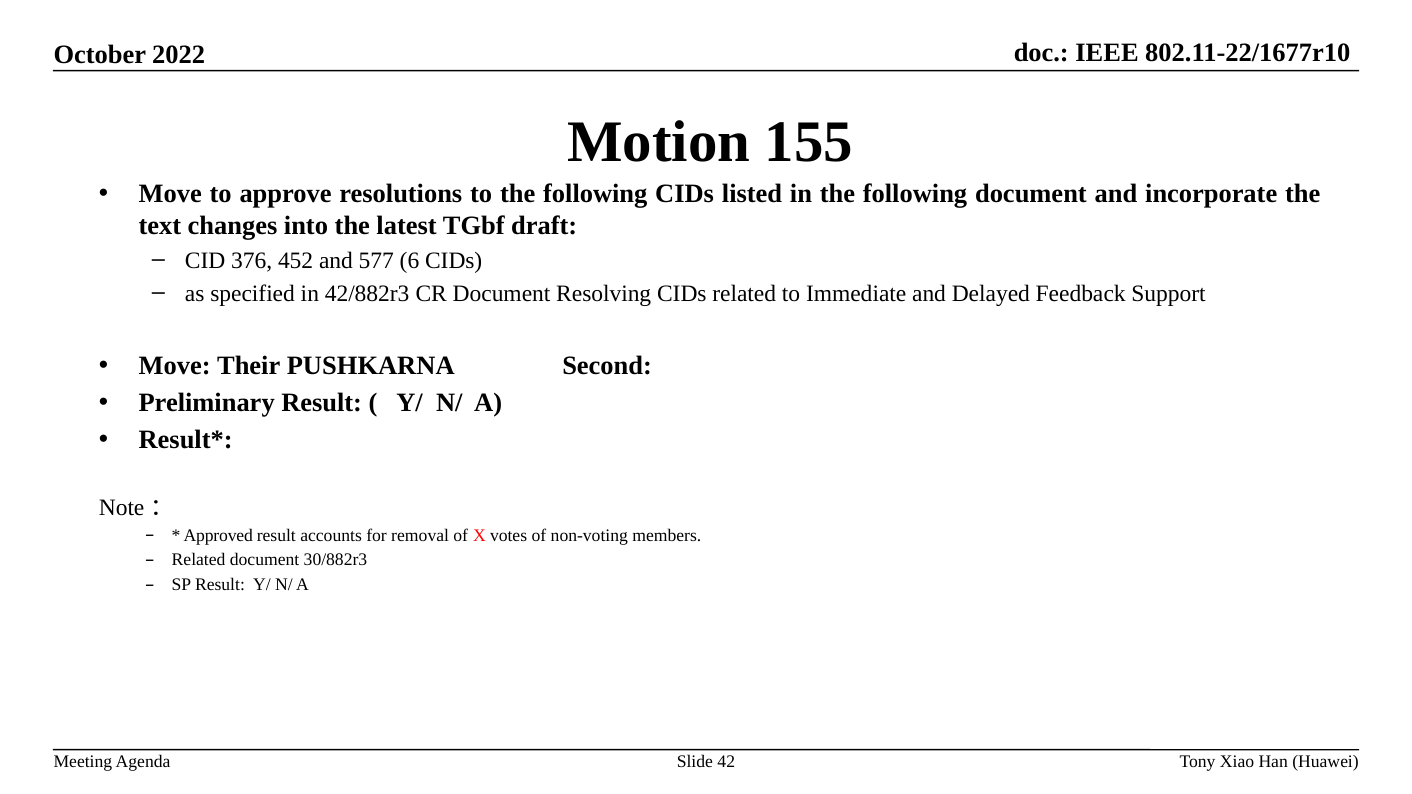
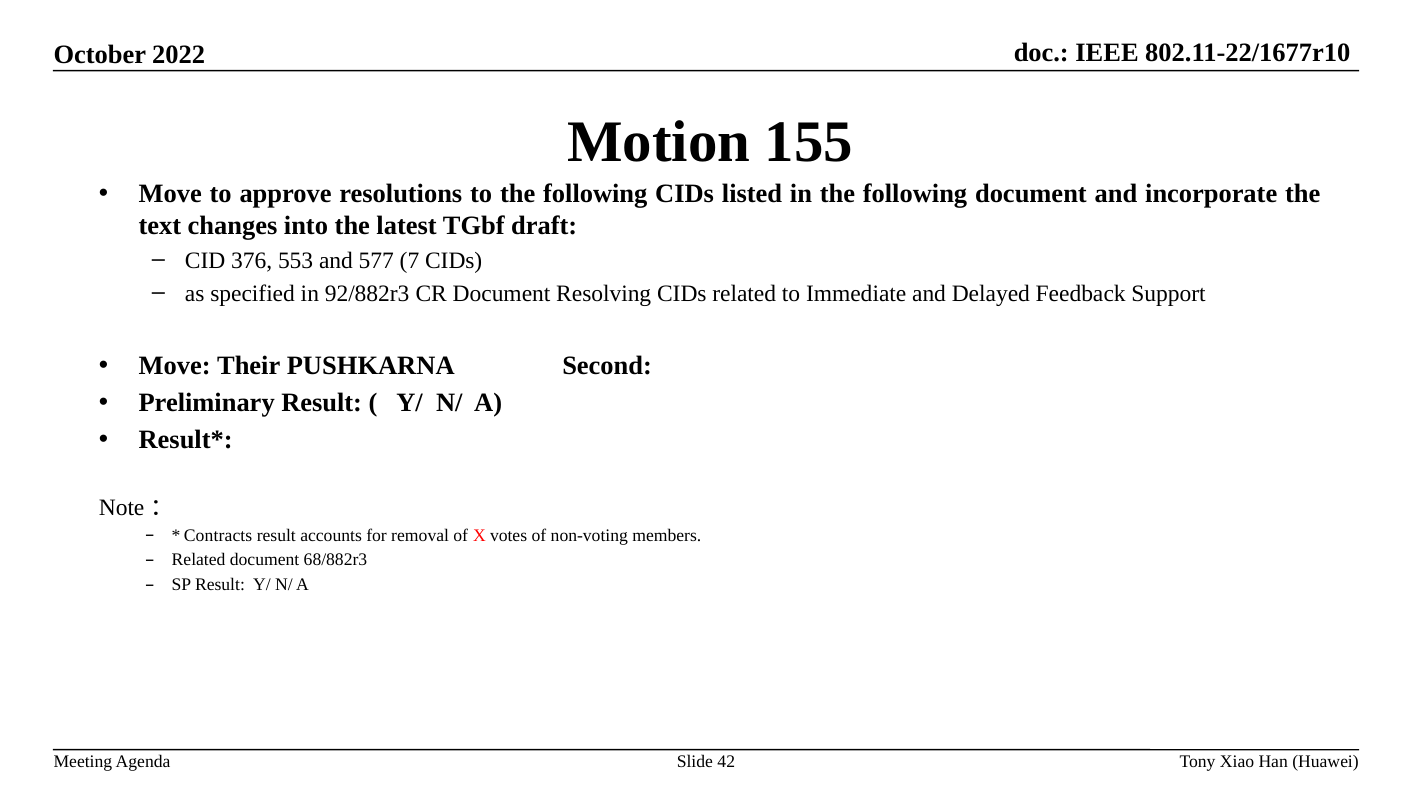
452: 452 -> 553
6: 6 -> 7
42/882r3: 42/882r3 -> 92/882r3
Approved: Approved -> Contracts
30/882r3: 30/882r3 -> 68/882r3
